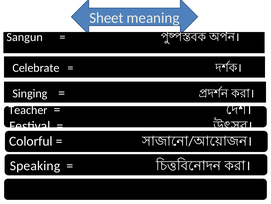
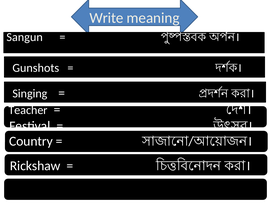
Sheet: Sheet -> Write
Celebrate: Celebrate -> Gunshots
Colorful: Colorful -> Country
Speaking: Speaking -> Rickshaw
